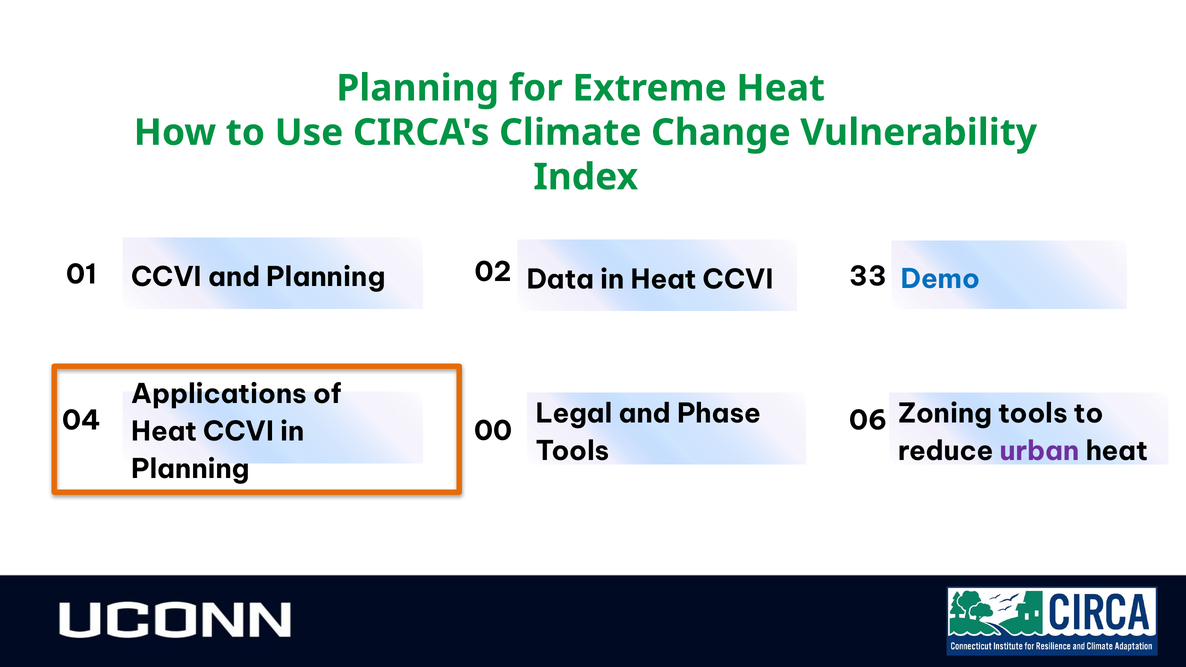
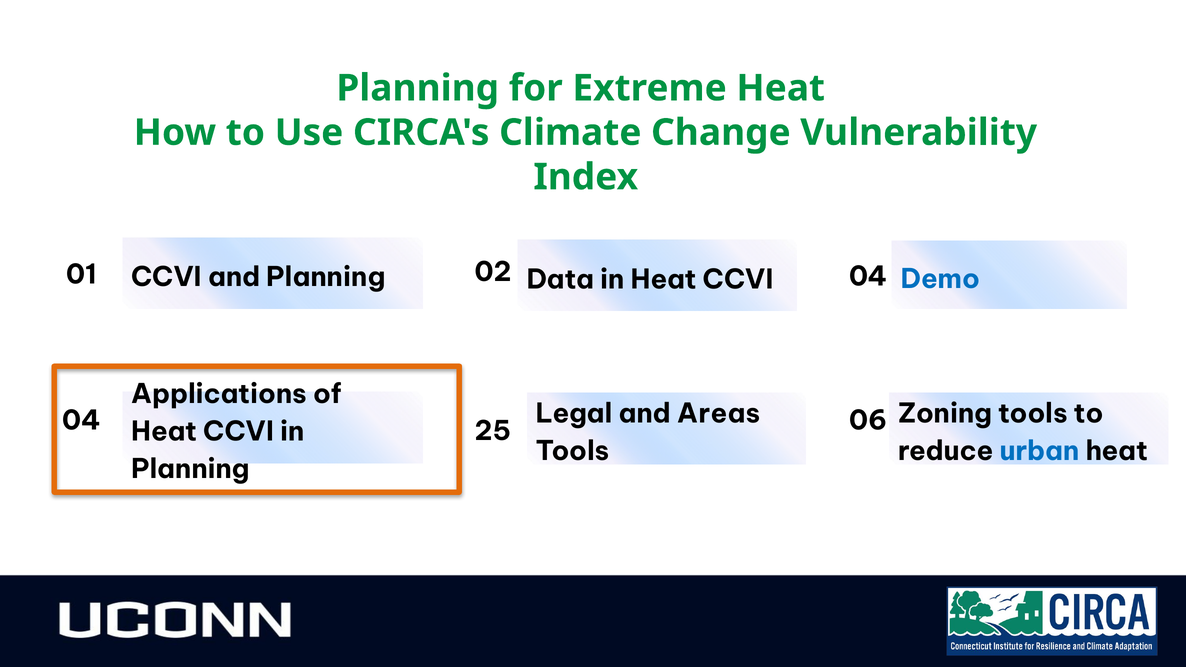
02 33: 33 -> 04
Phase: Phase -> Areas
00: 00 -> 25
urban colour: purple -> blue
